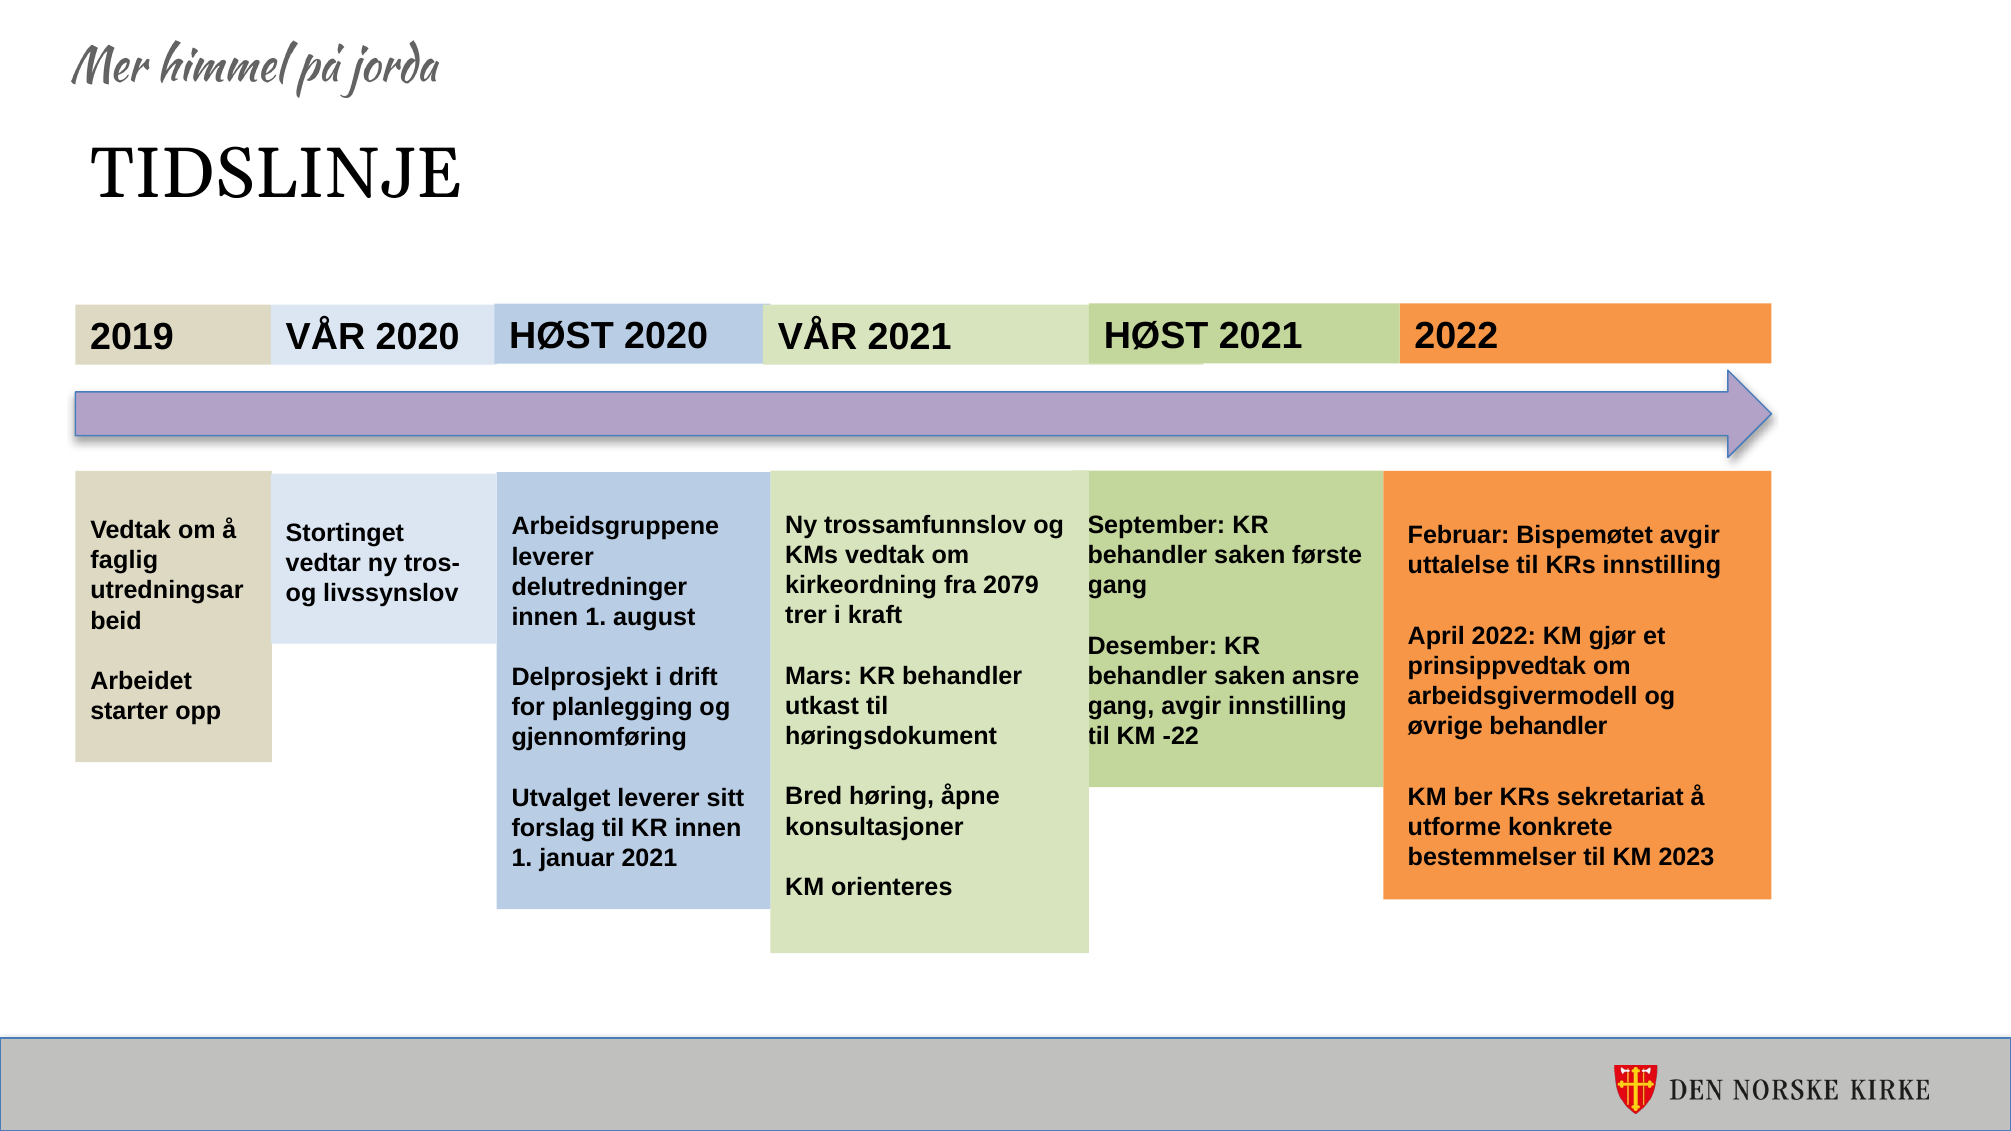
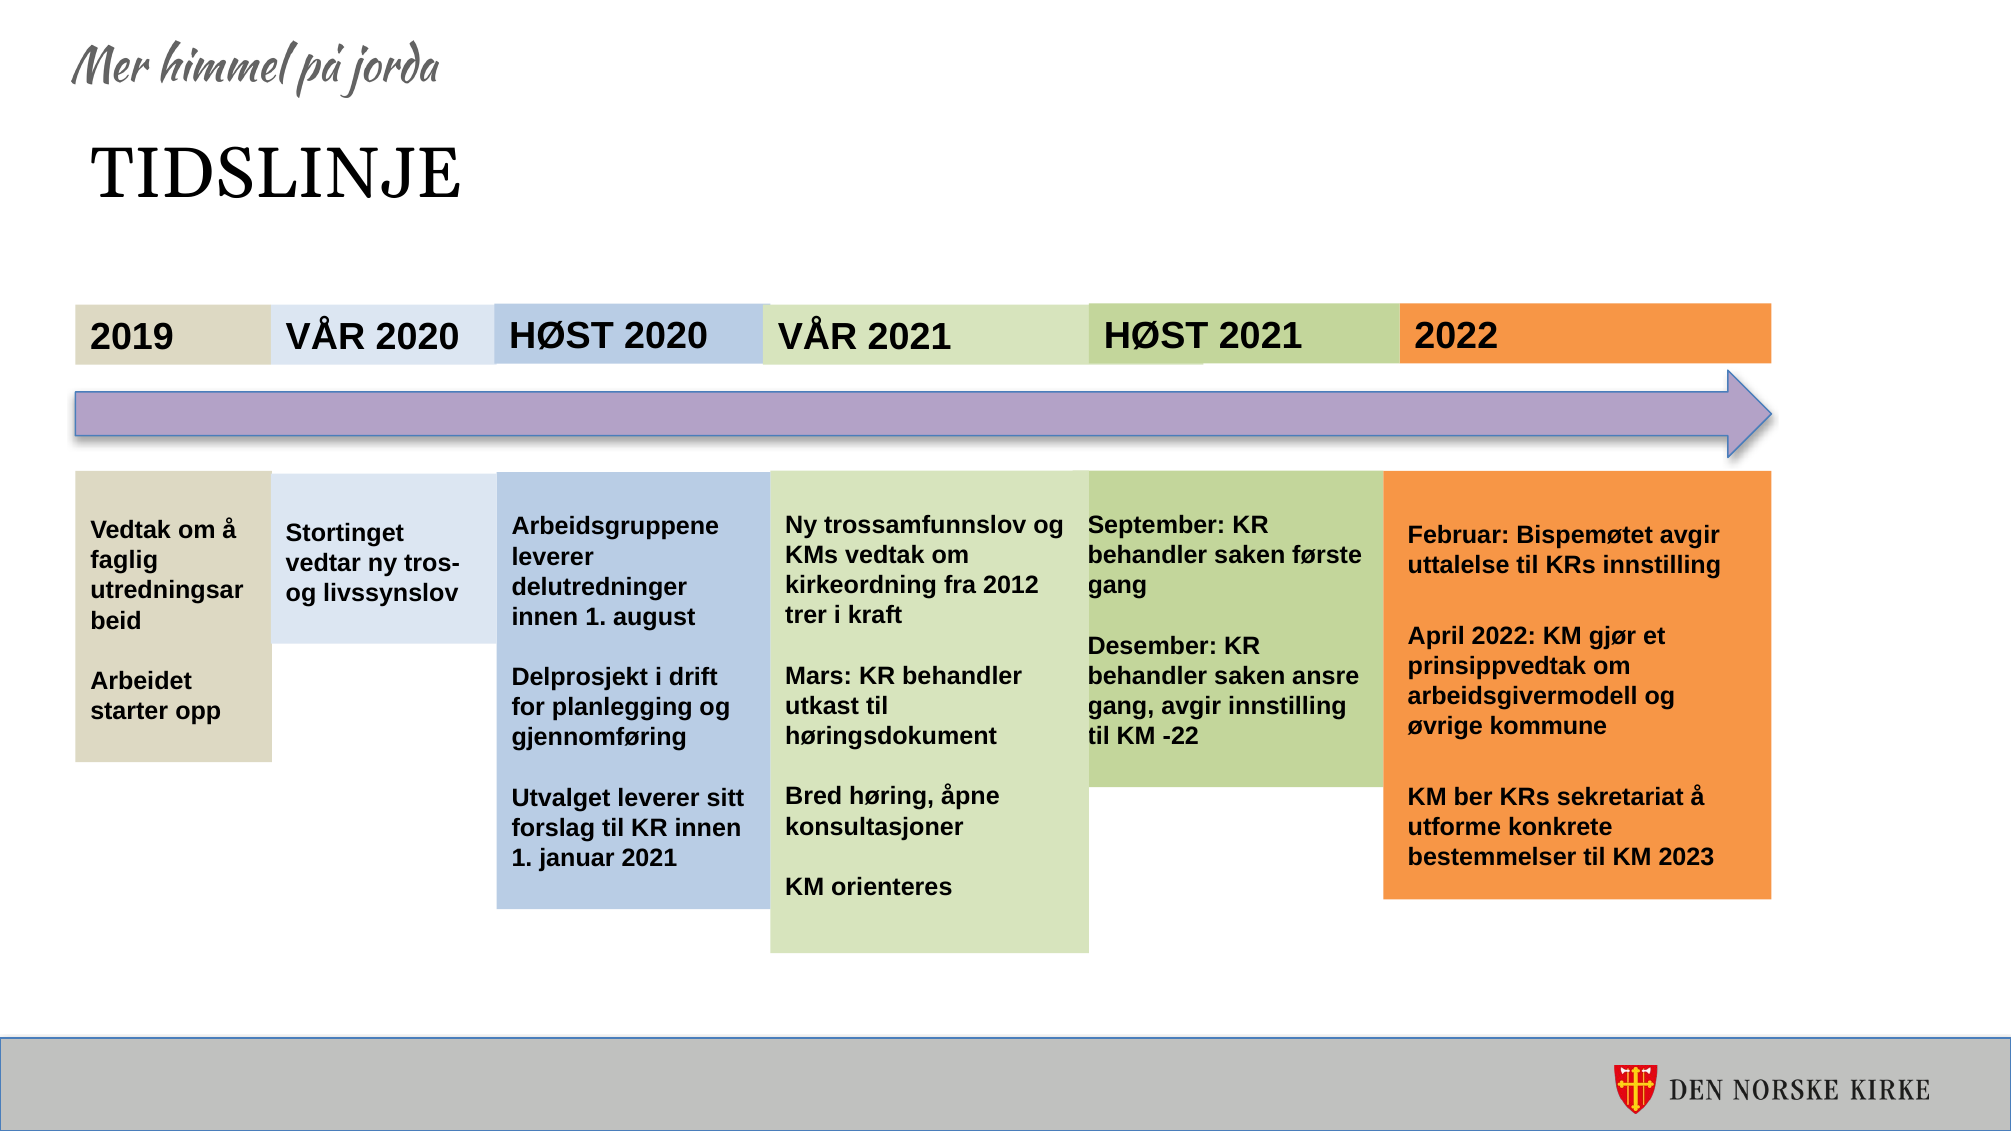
2079: 2079 -> 2012
øvrige behandler: behandler -> kommune
